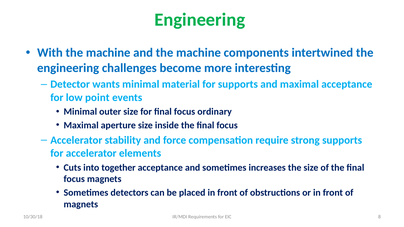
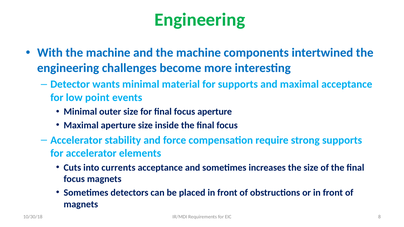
focus ordinary: ordinary -> aperture
together: together -> currents
